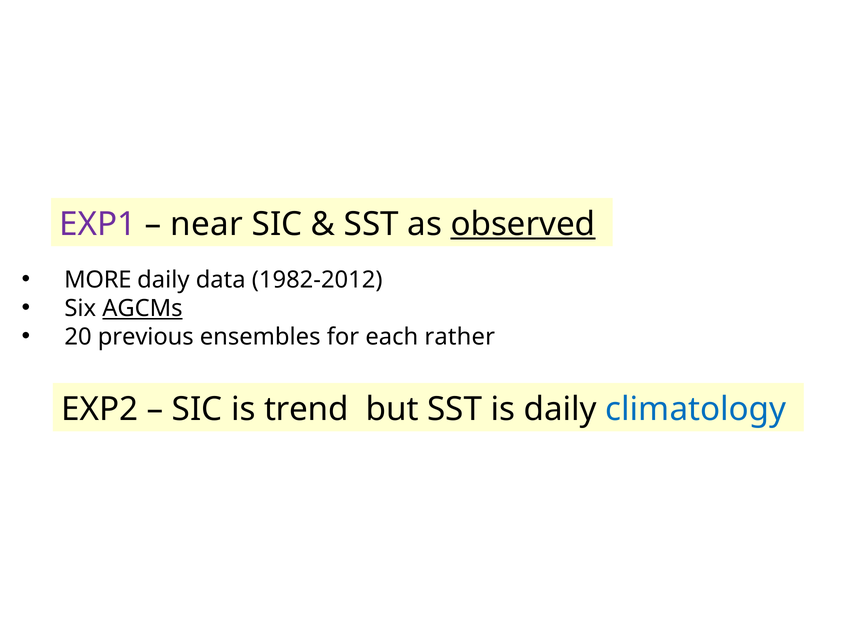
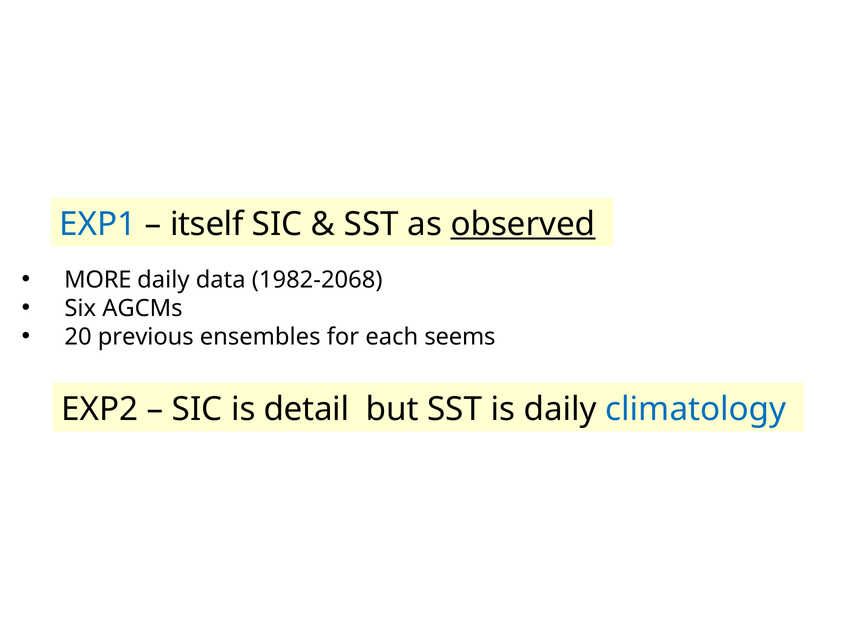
EXP1 colour: purple -> blue
near: near -> itself
1982-2012: 1982-2012 -> 1982-2068
AGCMs underline: present -> none
rather: rather -> seems
trend: trend -> detail
